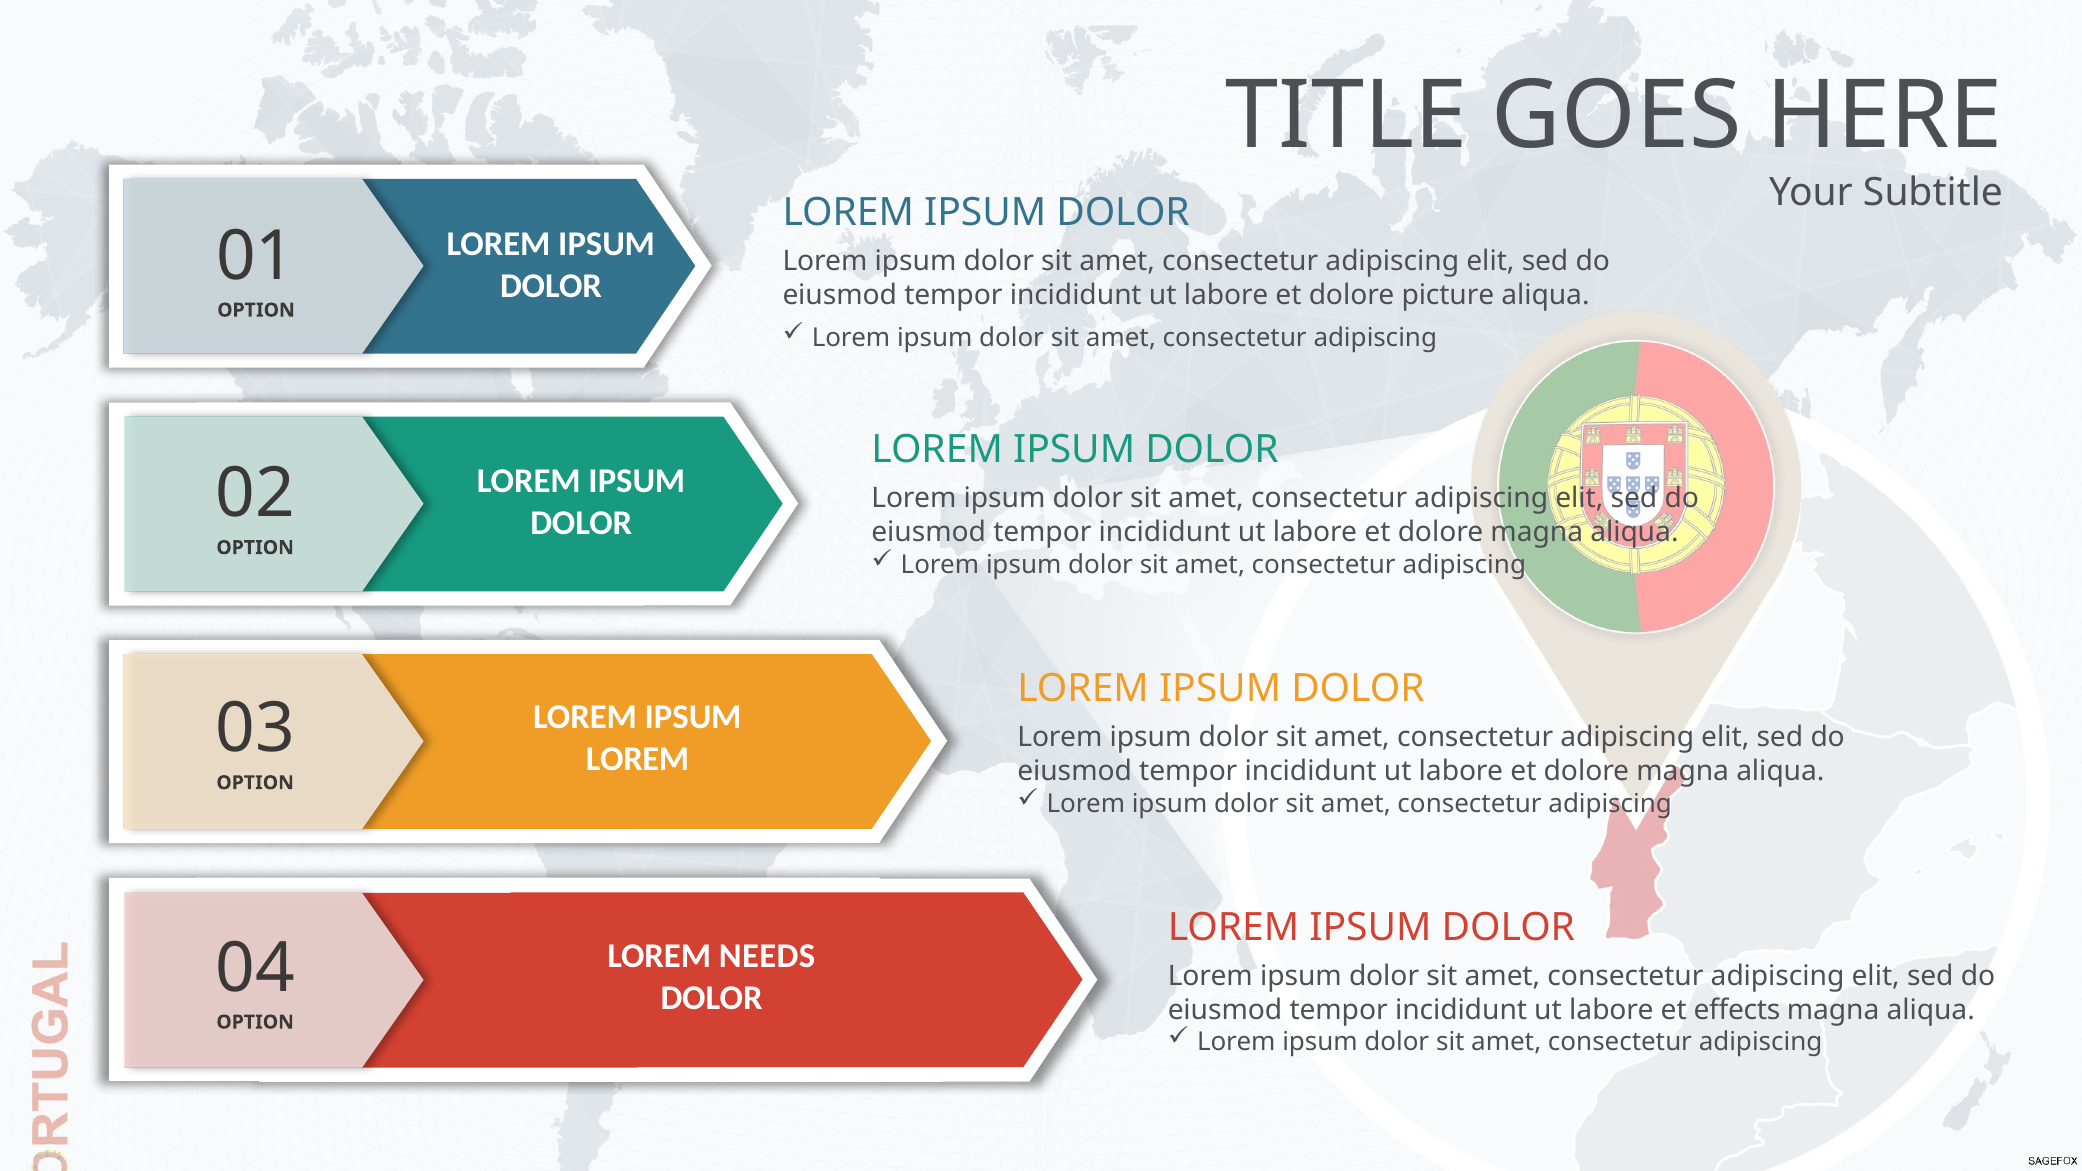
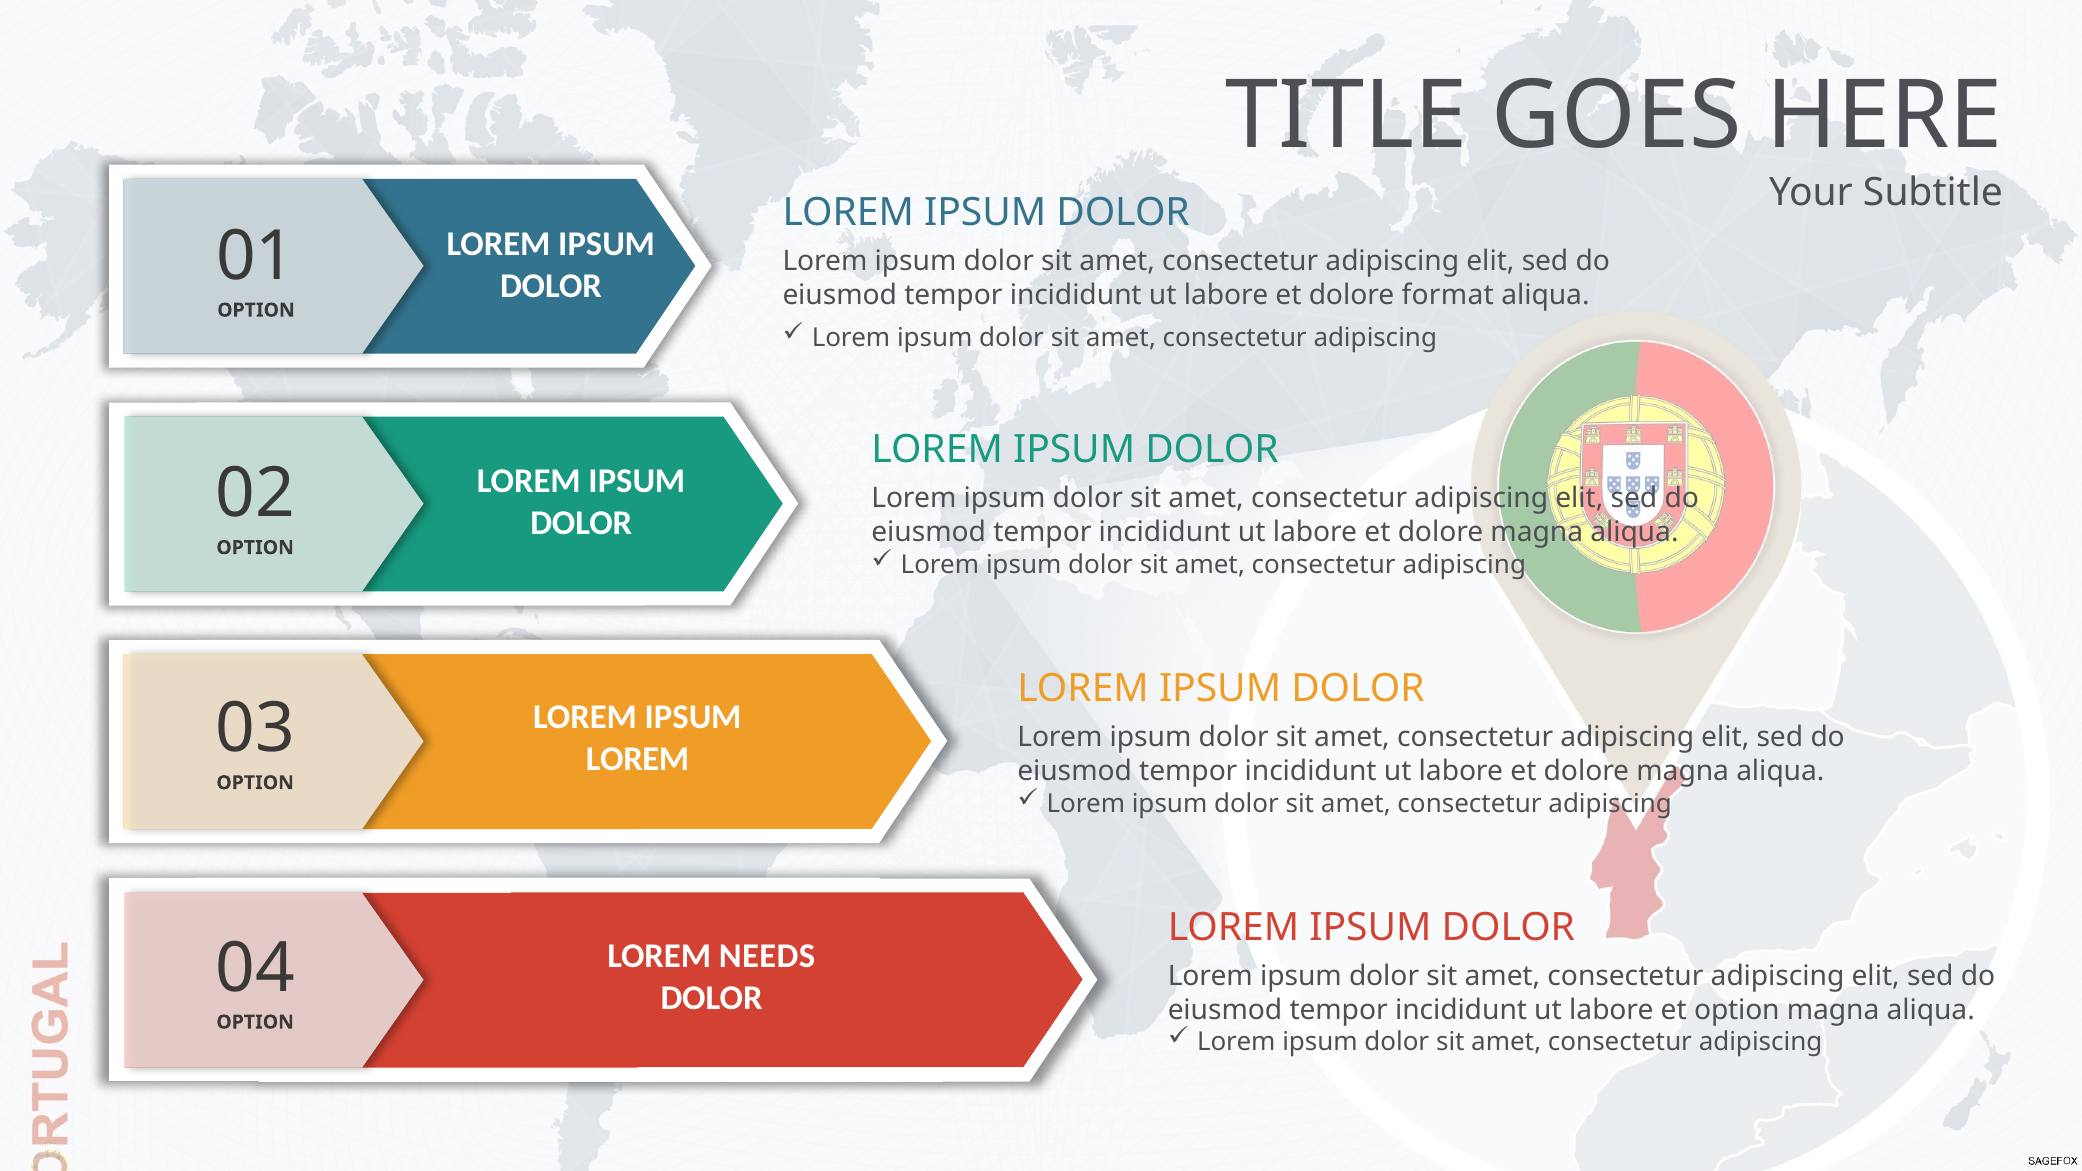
picture: picture -> format
et effects: effects -> option
